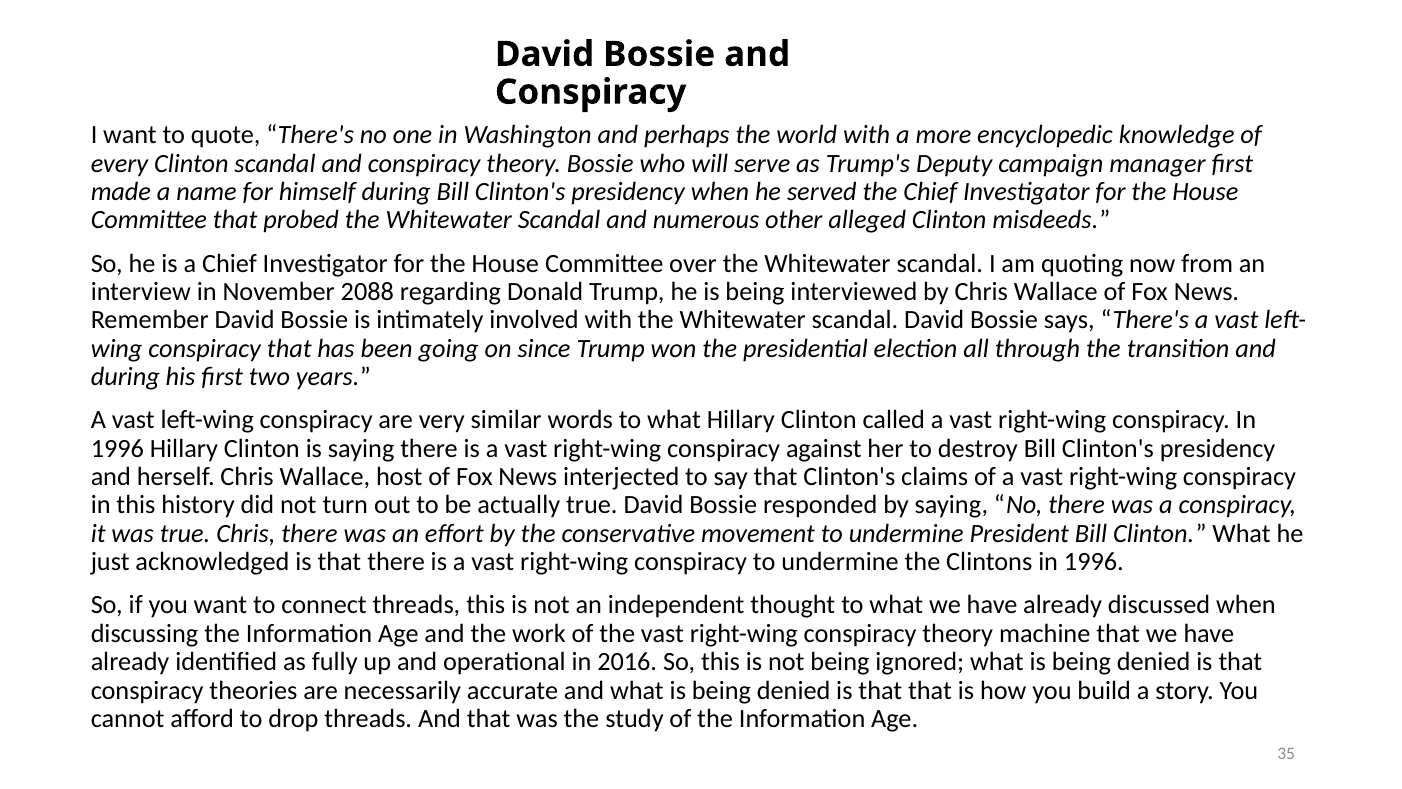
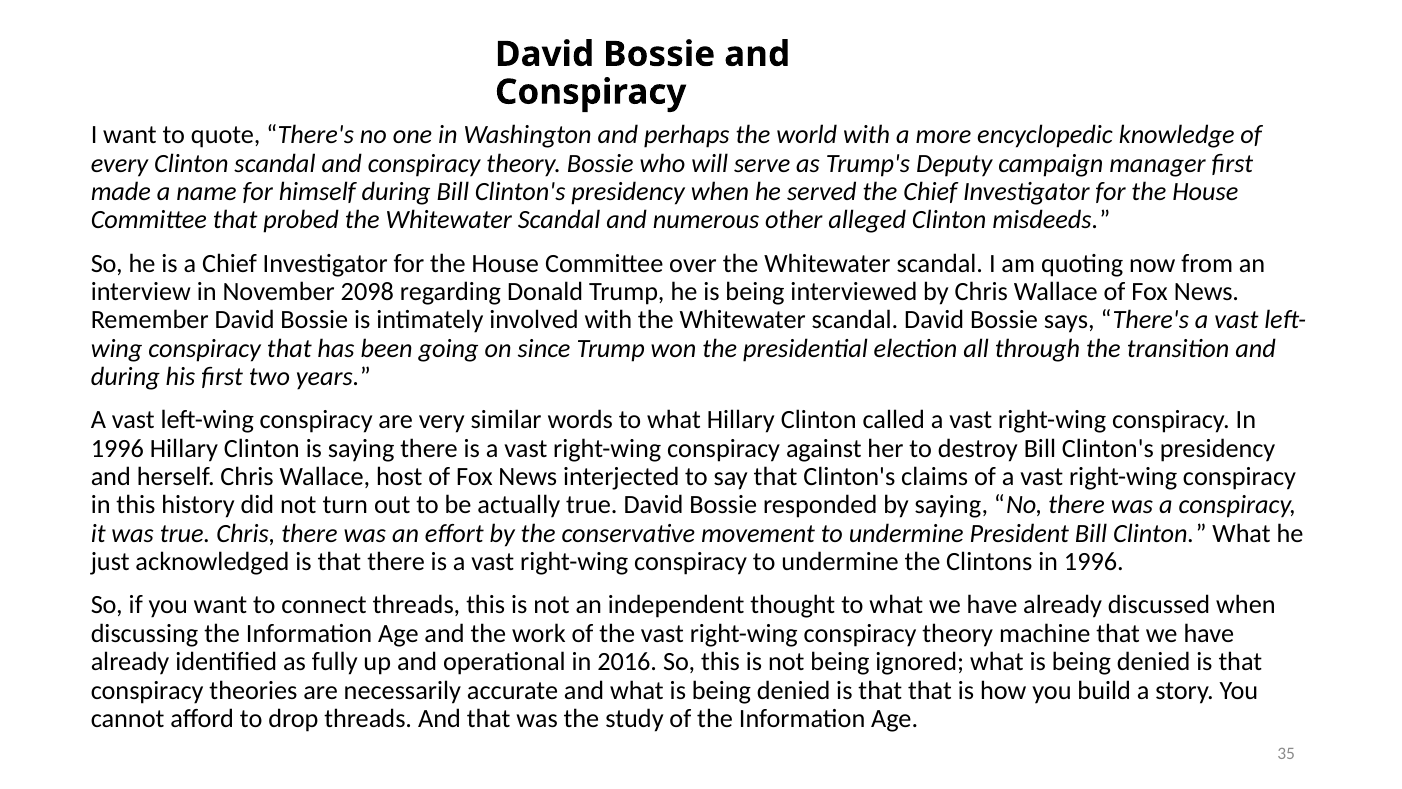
2088: 2088 -> 2098
